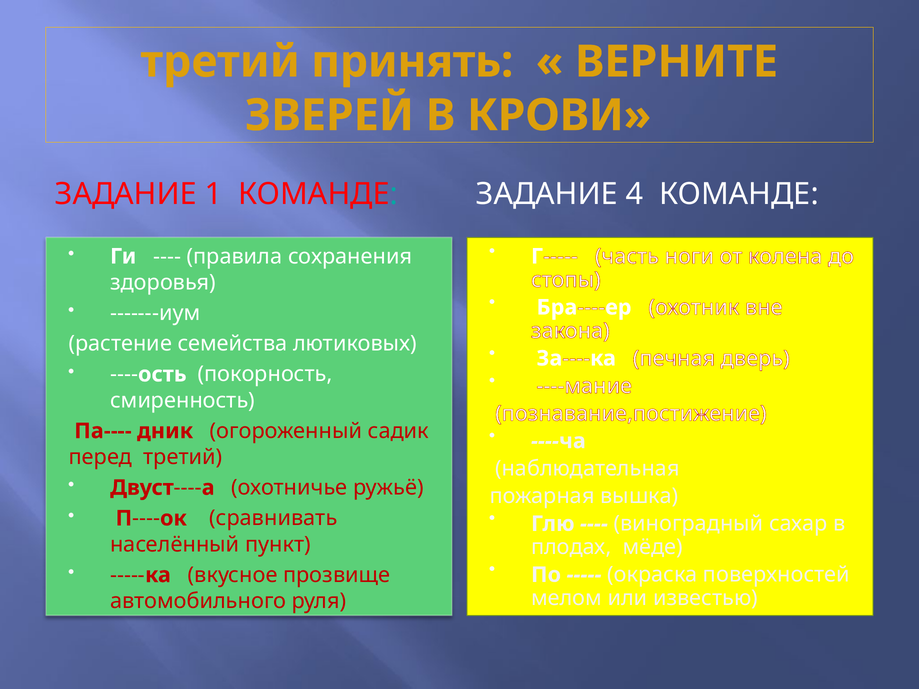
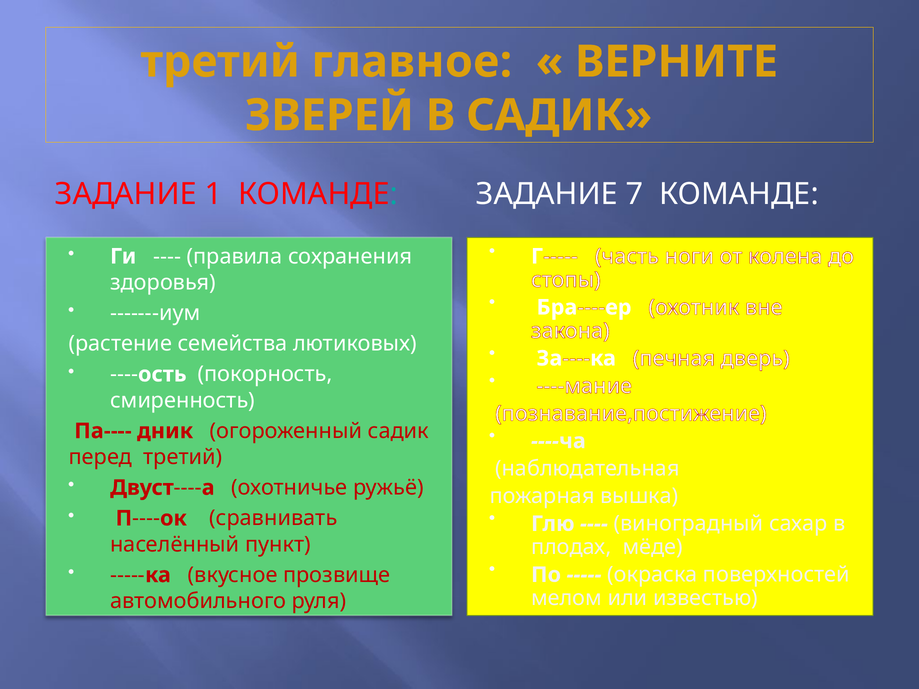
принять: принять -> главное
В КРОВИ: КРОВИ -> САДИК
4: 4 -> 7
